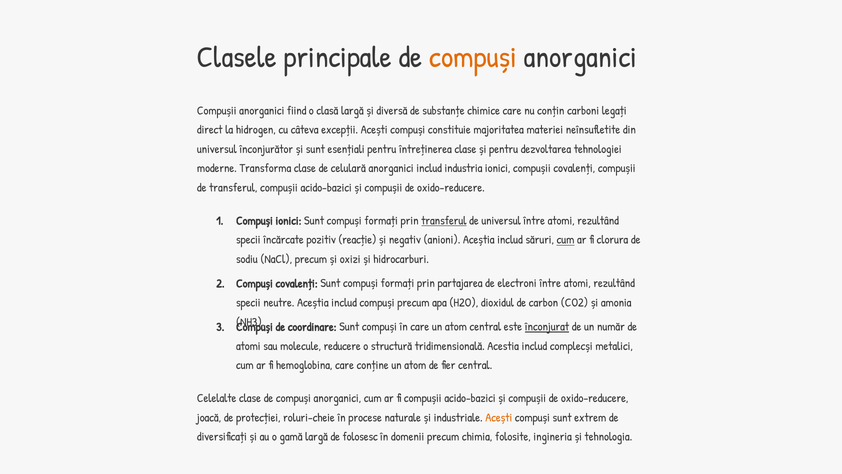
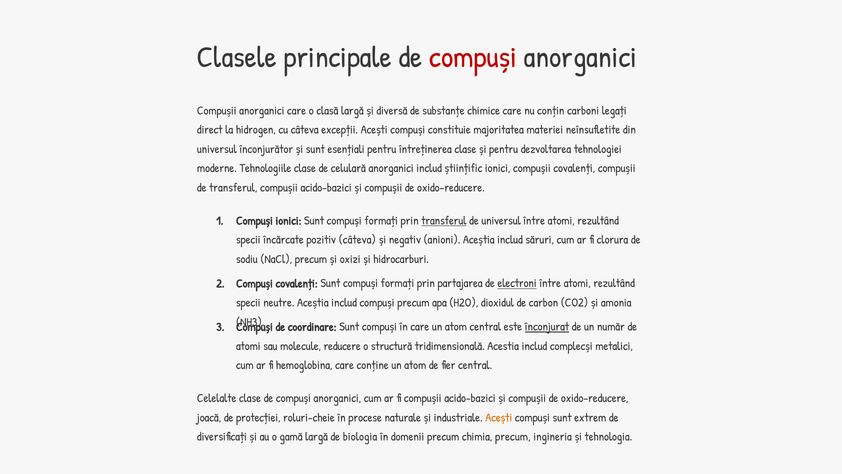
compuși at (473, 57) colour: orange -> red
anorganici fiind: fiind -> care
Transforma: Transforma -> Tehnologiile
industria: industria -> științific
pozitiv reacție: reacție -> câteva
cum at (566, 240) underline: present -> none
electroni underline: none -> present
folosesc: folosesc -> biologia
chimia folosite: folosite -> precum
